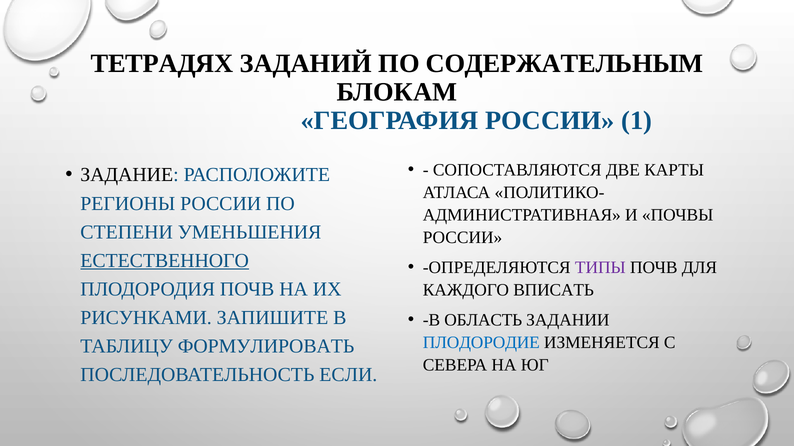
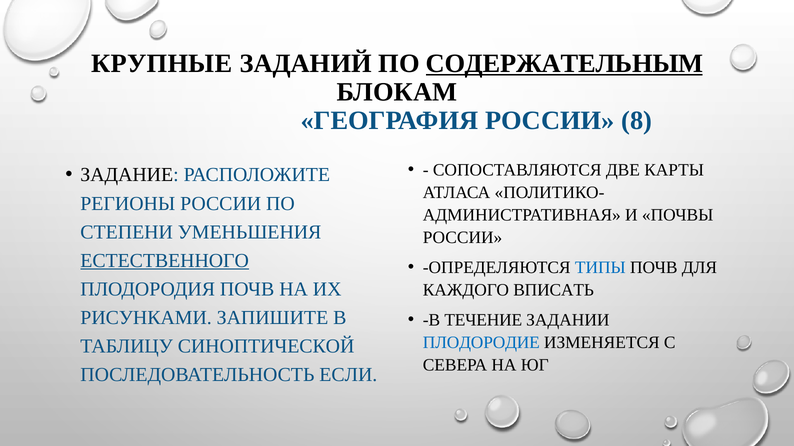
ТЕТРАДЯХ: ТЕТРАДЯХ -> КРУПНЫЕ
СОДЕРЖАТЕЛЬНЫМ underline: none -> present
1: 1 -> 8
ТИПЫ colour: purple -> blue
ОБЛАСТЬ: ОБЛАСТЬ -> ТЕЧЕНИЕ
ФОРМУЛИРОВАТЬ: ФОРМУЛИРОВАТЬ -> СИНОПТИЧЕСКОЙ
